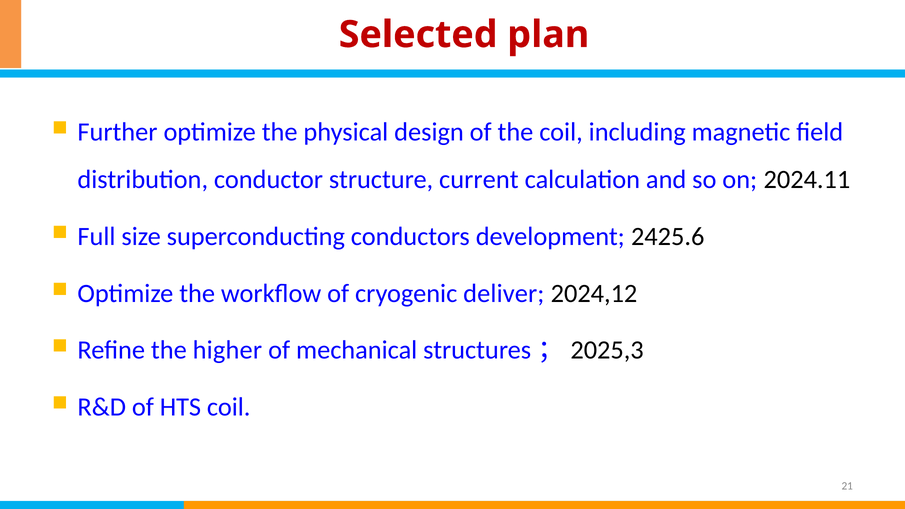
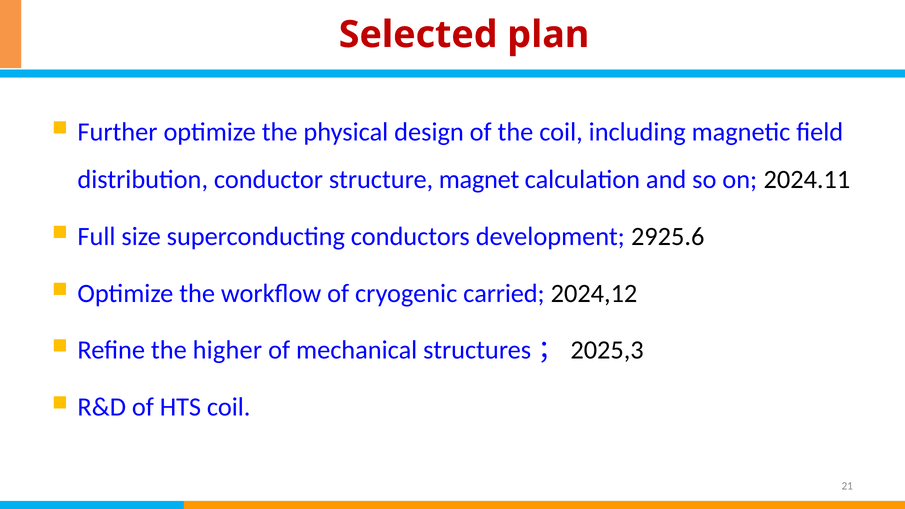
current: current -> magnet
2425.6: 2425.6 -> 2925.6
deliver: deliver -> carried
